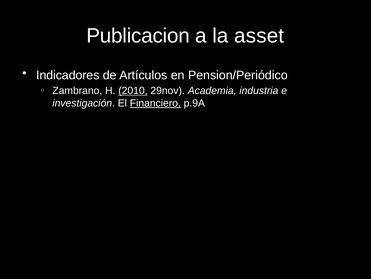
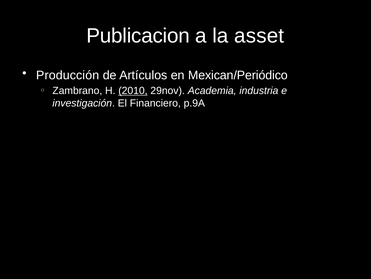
Indicadores: Indicadores -> Producción
Pension/Periódico: Pension/Periódico -> Mexican/Periódico
Financiero underline: present -> none
